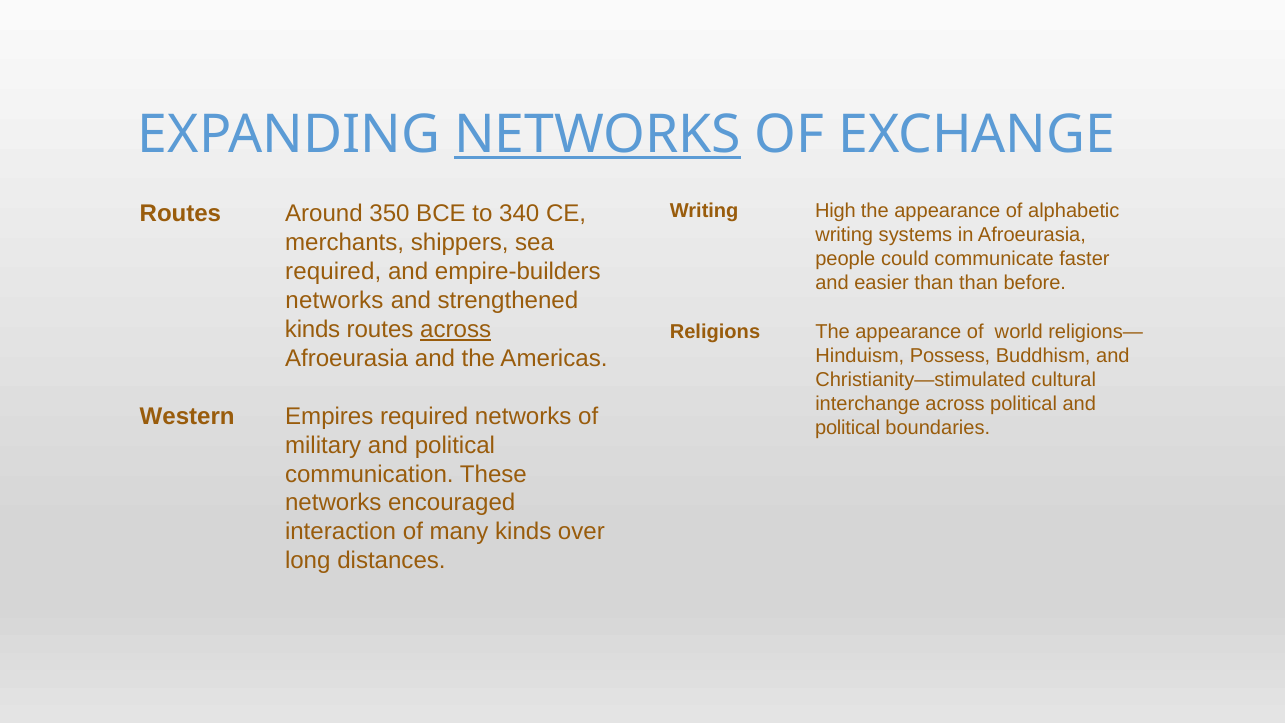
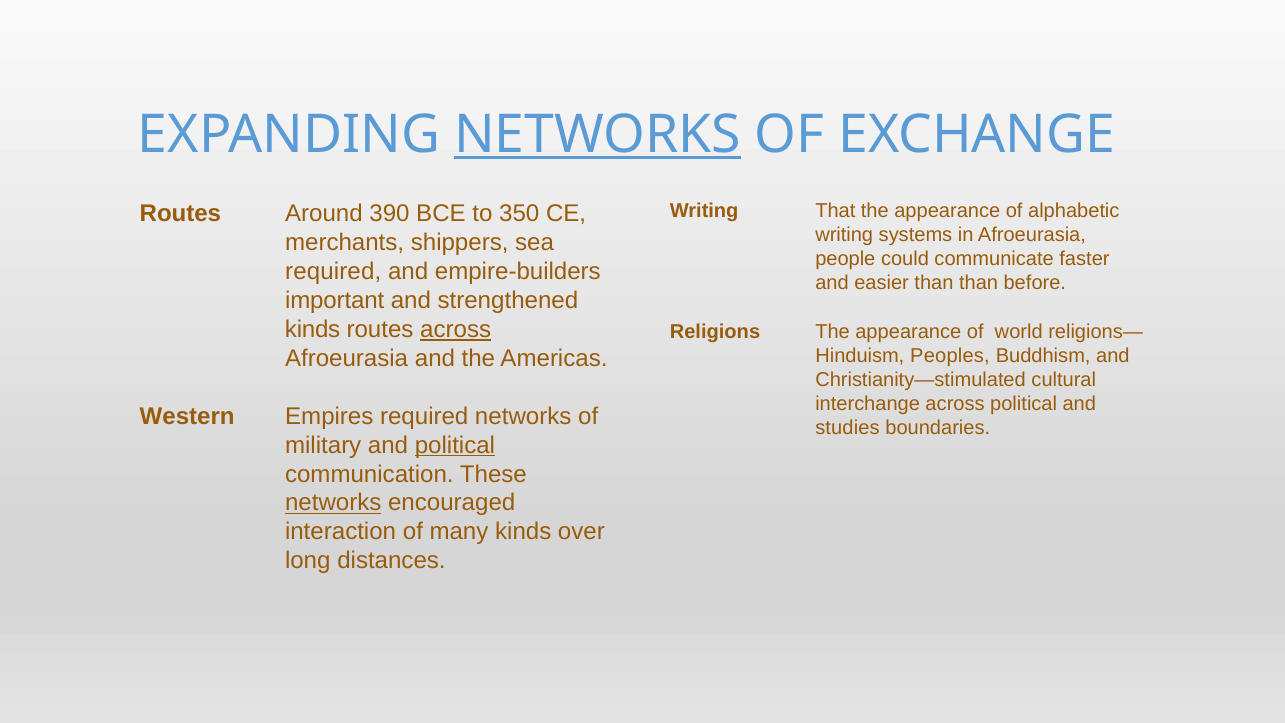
High: High -> That
350: 350 -> 390
340: 340 -> 350
networks at (334, 301): networks -> important
Possess: Possess -> Peoples
political at (848, 428): political -> studies
political at (455, 445) underline: none -> present
networks at (333, 503) underline: none -> present
